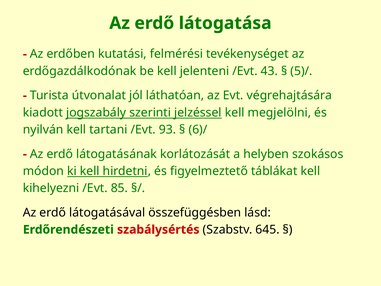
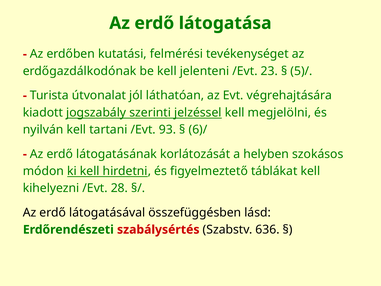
43: 43 -> 23
85: 85 -> 28
645: 645 -> 636
